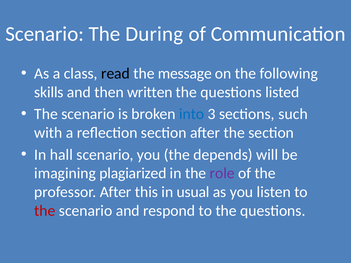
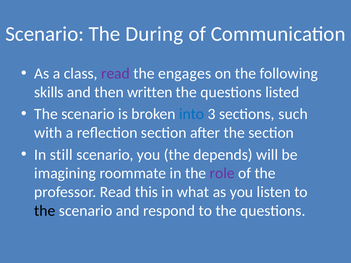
read at (115, 74) colour: black -> purple
message: message -> engages
hall: hall -> still
plagiarized: plagiarized -> roommate
professor After: After -> Read
usual: usual -> what
the at (45, 211) colour: red -> black
